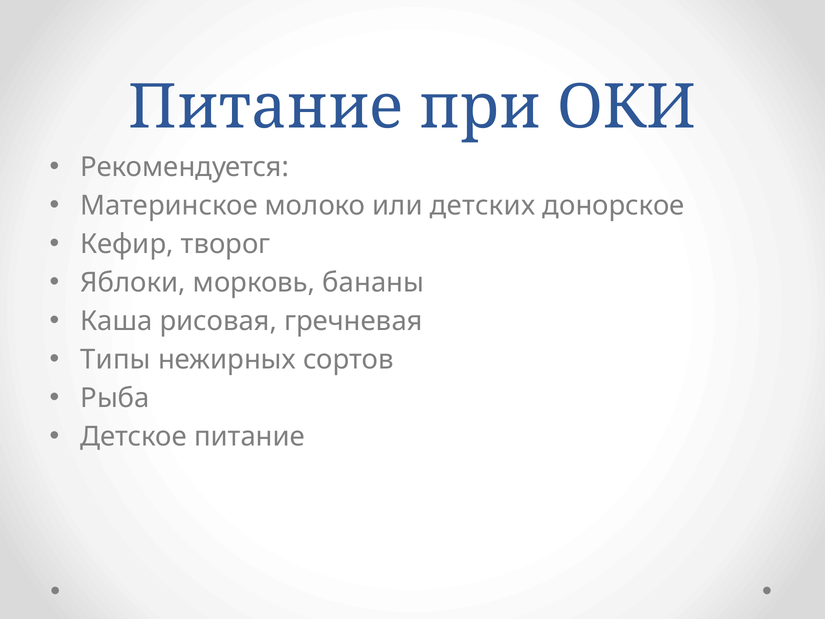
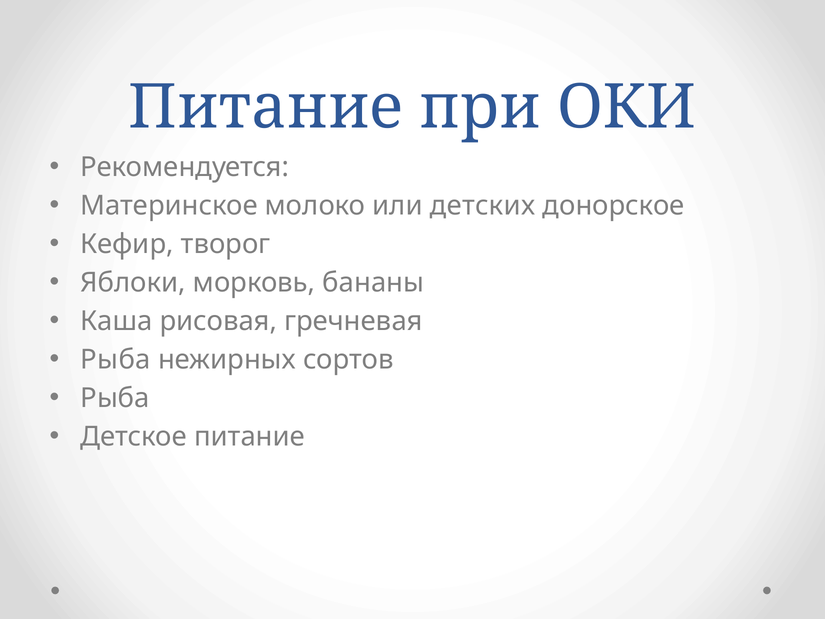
Типы at (116, 359): Типы -> Рыба
